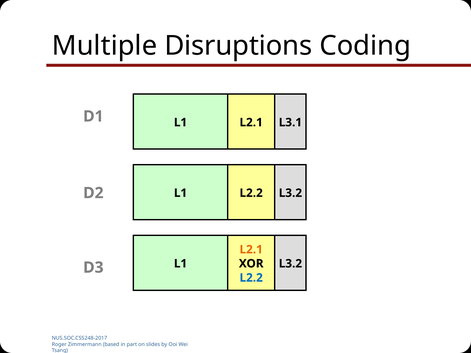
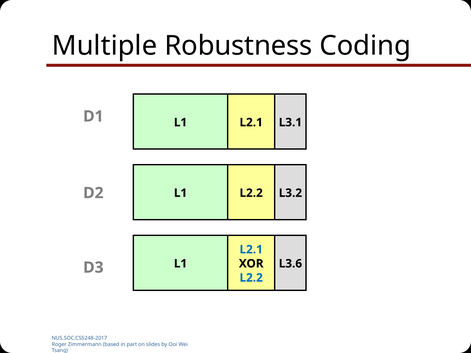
Disruptions: Disruptions -> Robustness
L2.1 at (251, 250) colour: orange -> blue
L3.2 at (290, 264): L3.2 -> L3.6
